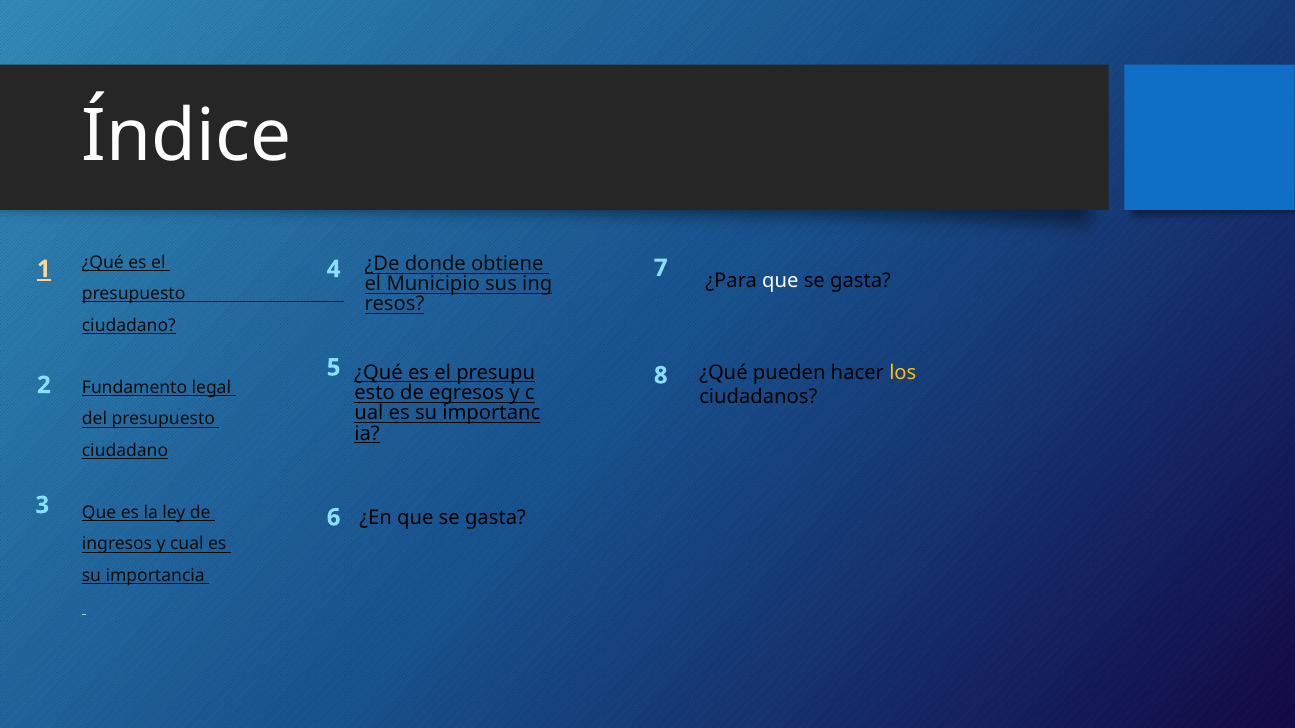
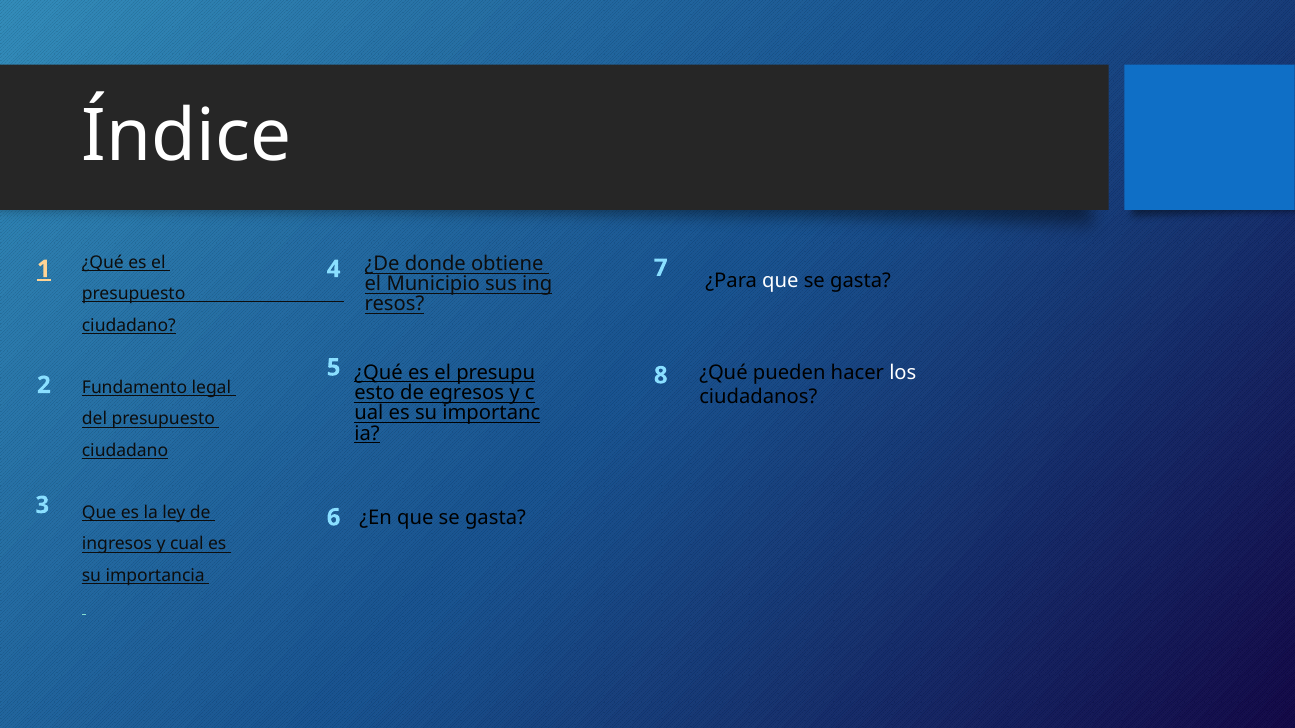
los colour: yellow -> white
